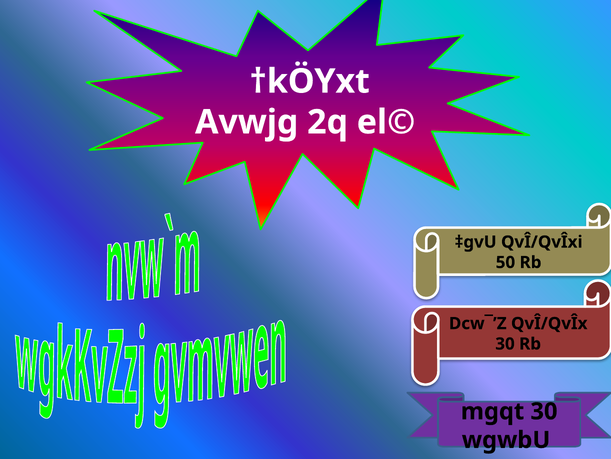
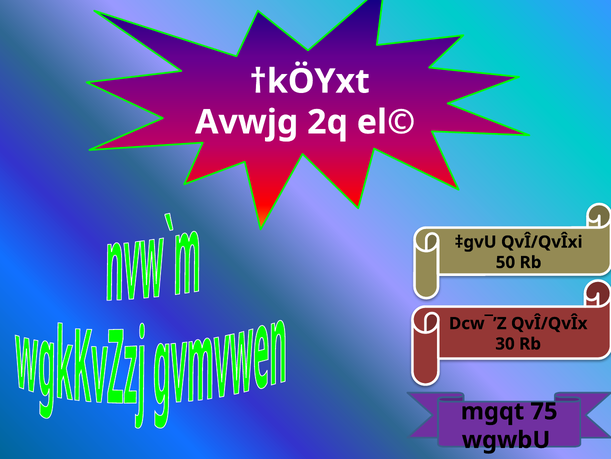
mgqt 30: 30 -> 75
